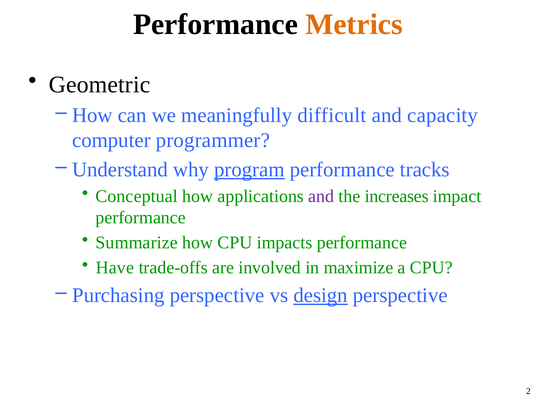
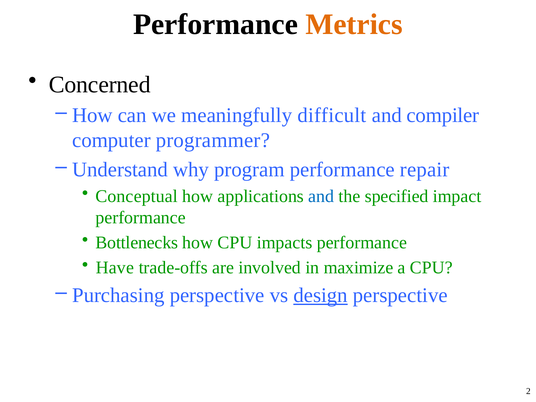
Geometric: Geometric -> Concerned
capacity: capacity -> compiler
program underline: present -> none
tracks: tracks -> repair
and at (321, 196) colour: purple -> blue
increases: increases -> specified
Summarize: Summarize -> Bottlenecks
